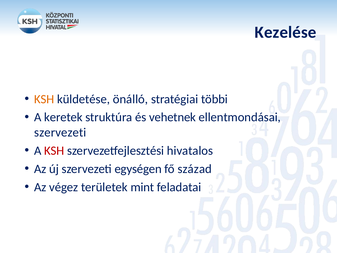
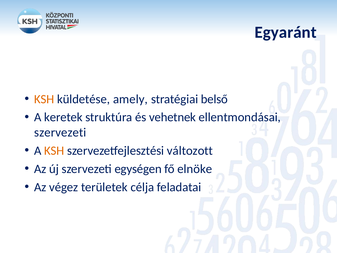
Kezelése: Kezelése -> Egyaránt
önálló: önálló -> amely
többi: többi -> belső
KSH at (54, 151) colour: red -> orange
hivatalos: hivatalos -> változott
század: század -> elnöke
mint: mint -> célja
